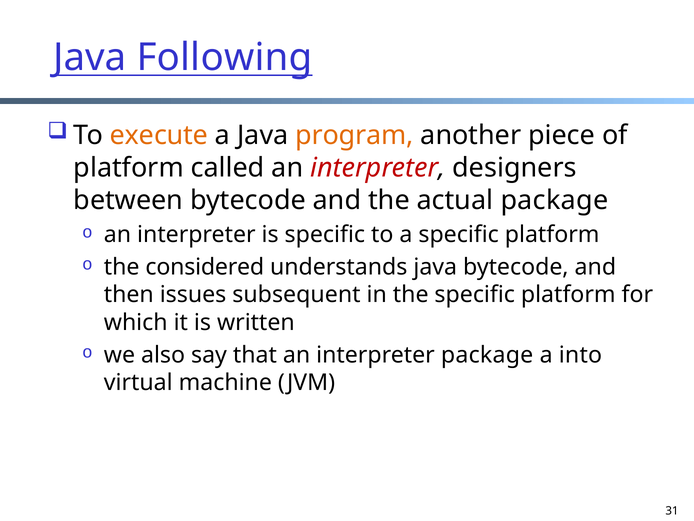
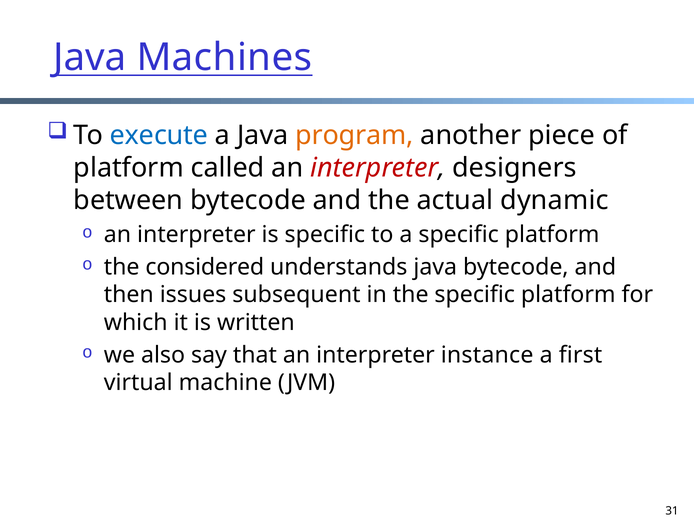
Following: Following -> Machines
execute colour: orange -> blue
actual package: package -> dynamic
interpreter package: package -> instance
into: into -> first
